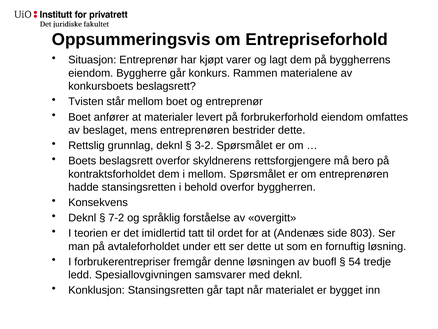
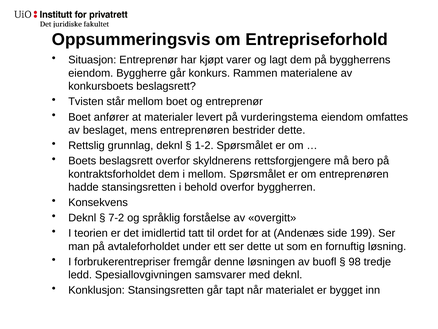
forbrukerforhold: forbrukerforhold -> vurderingstema
3-2: 3-2 -> 1-2
803: 803 -> 199
54: 54 -> 98
